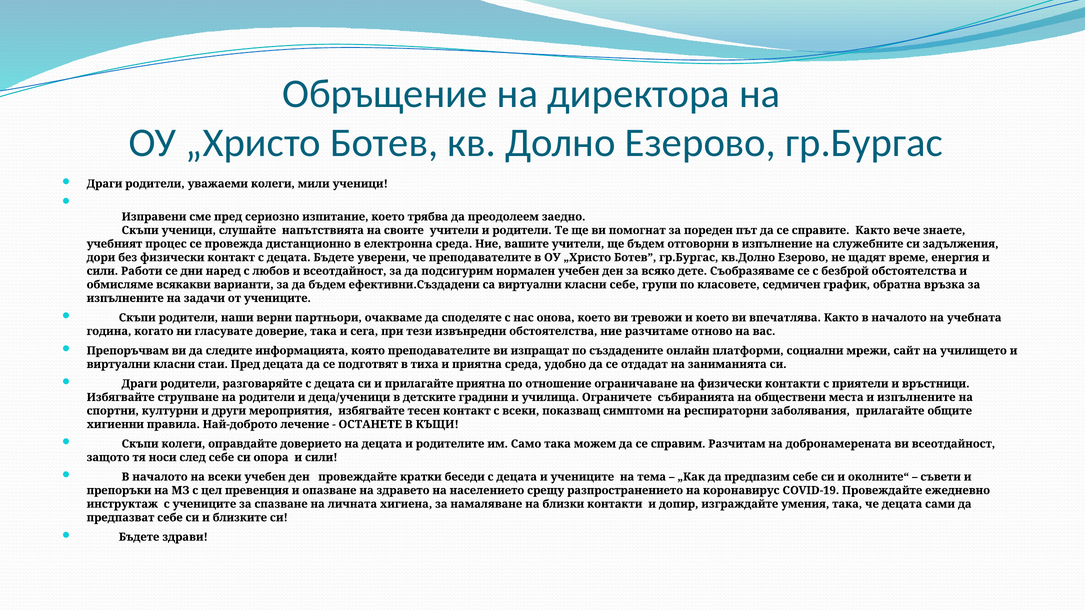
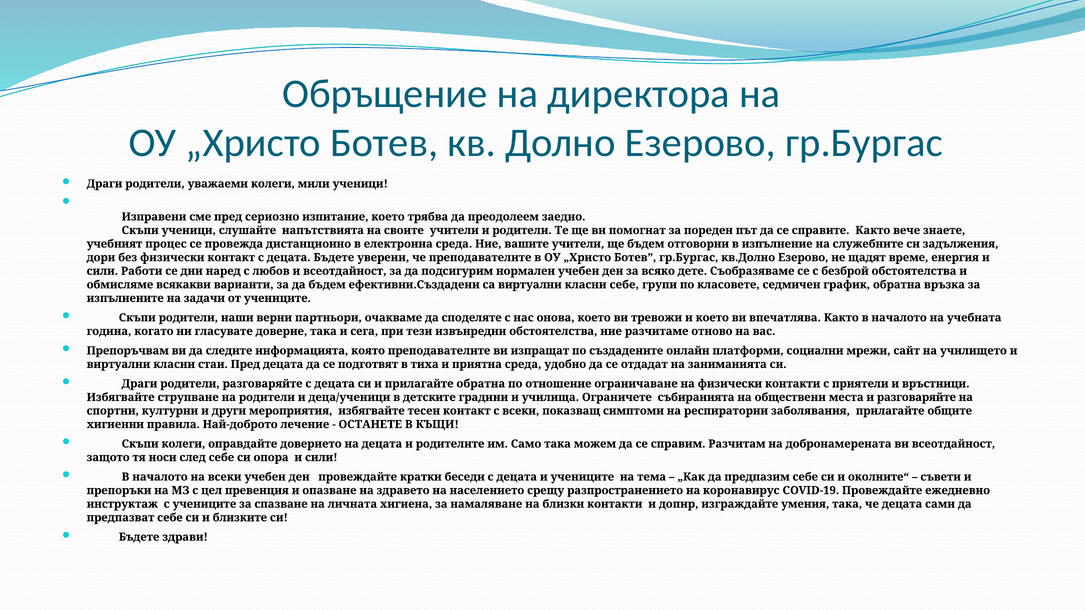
прилагайте приятна: приятна -> обратна
и изпълнените: изпълнените -> разговаряйте
